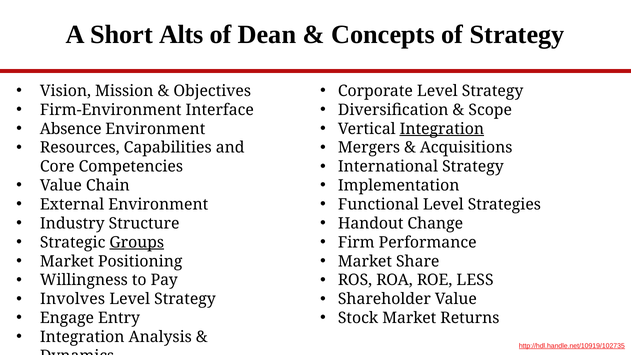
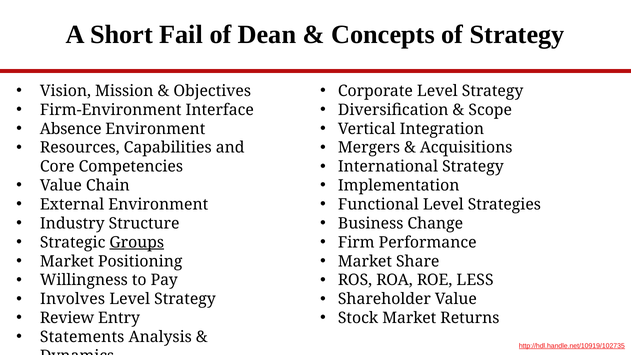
Alts: Alts -> Fail
Integration at (442, 129) underline: present -> none
Handout: Handout -> Business
Engage: Engage -> Review
Integration at (82, 337): Integration -> Statements
